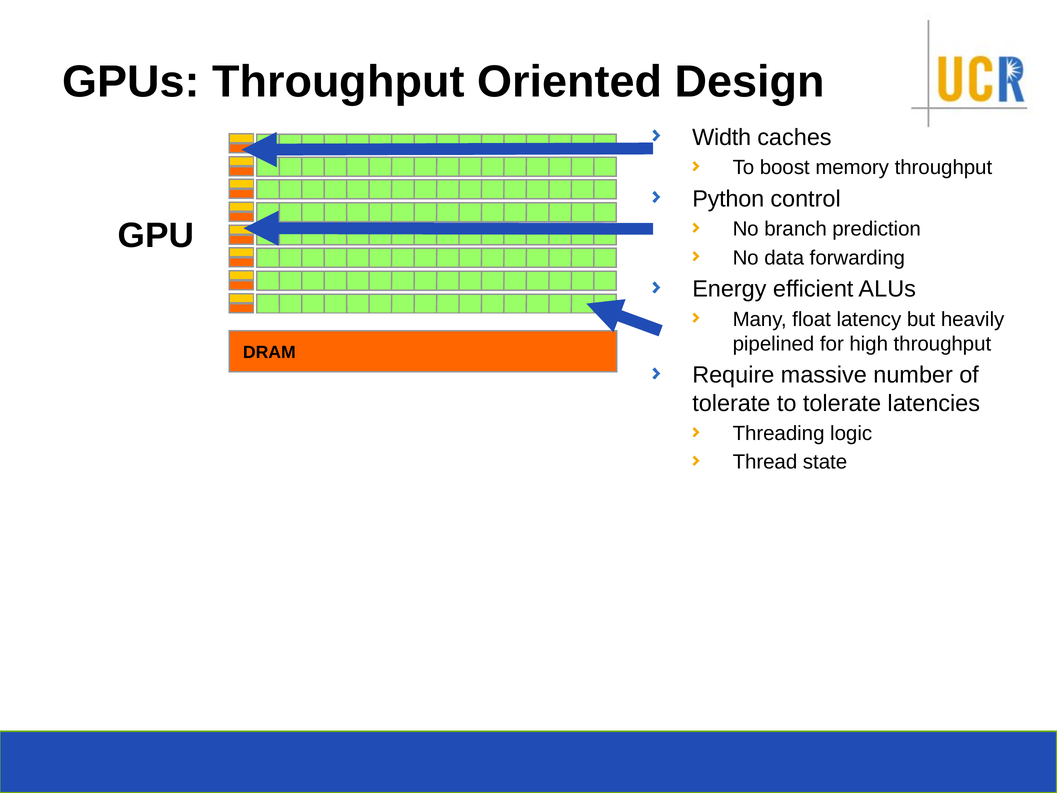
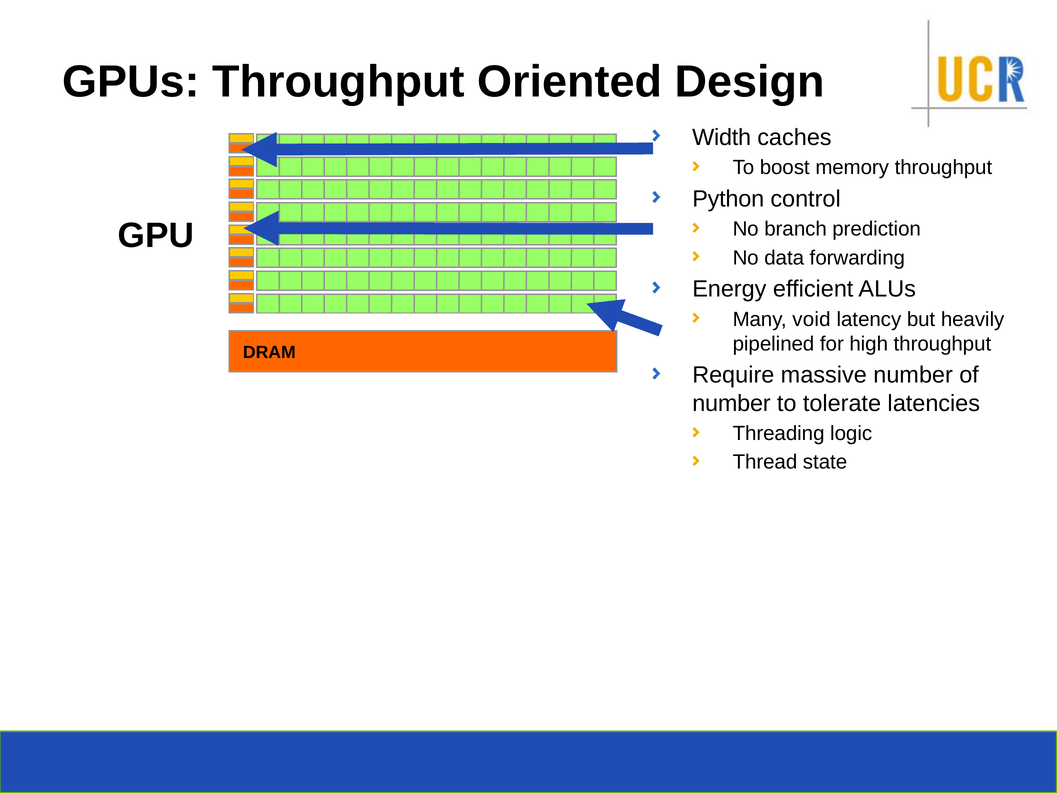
float: float -> void
tolerate at (731, 403): tolerate -> number
